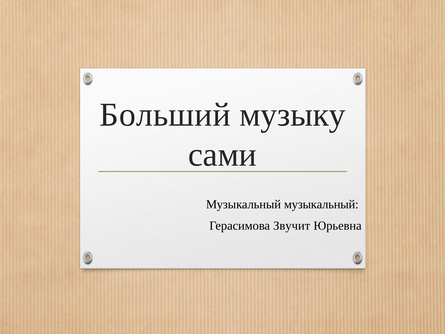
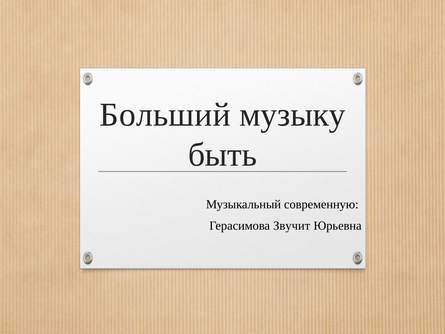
сами: сами -> быть
Музыкальный музыкальный: музыкальный -> современную
